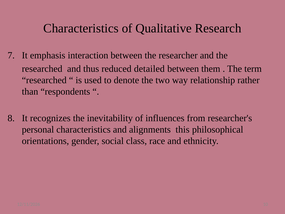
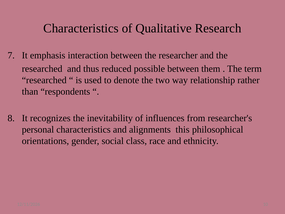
detailed: detailed -> possible
